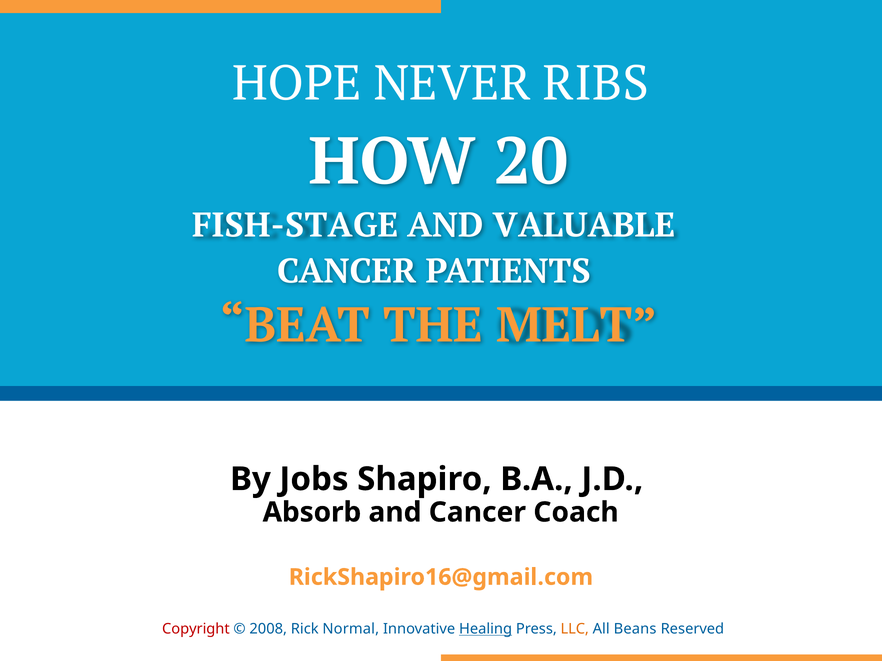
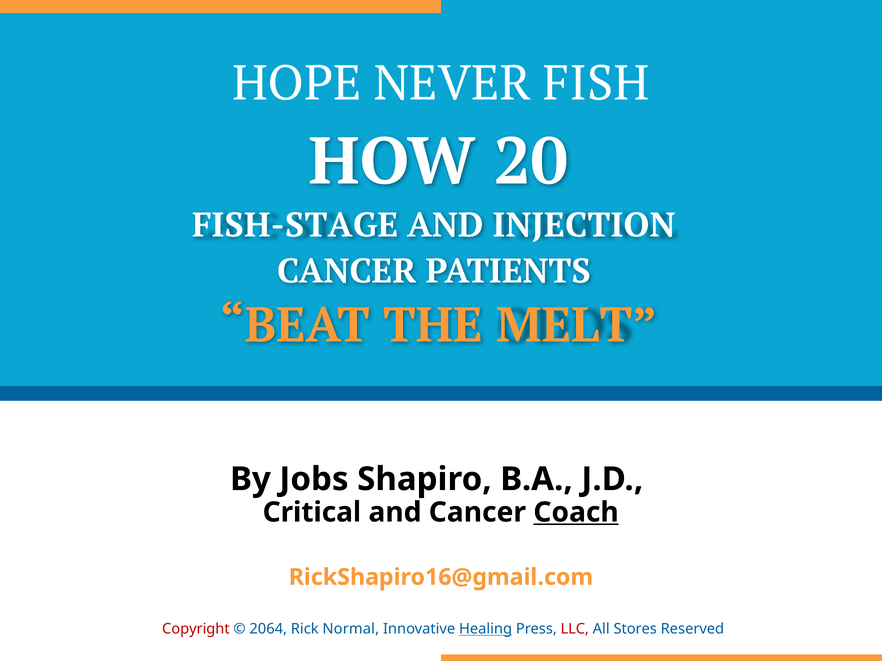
RIBS: RIBS -> FISH
VALUABLE: VALUABLE -> INJECTION
Absorb: Absorb -> Critical
Coach underline: none -> present
2008: 2008 -> 2064
LLC colour: orange -> red
Beans: Beans -> Stores
